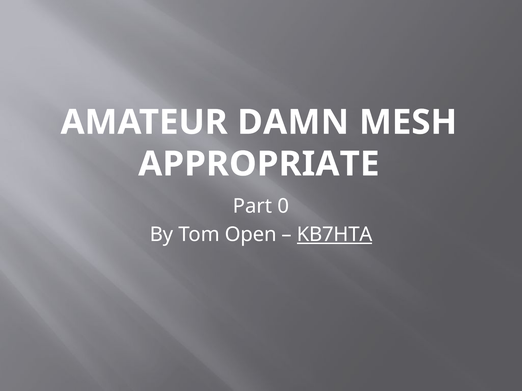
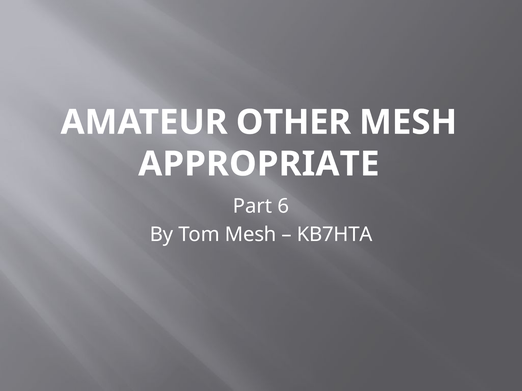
DAMN: DAMN -> OTHER
0: 0 -> 6
Tom Open: Open -> Mesh
KB7HTA underline: present -> none
